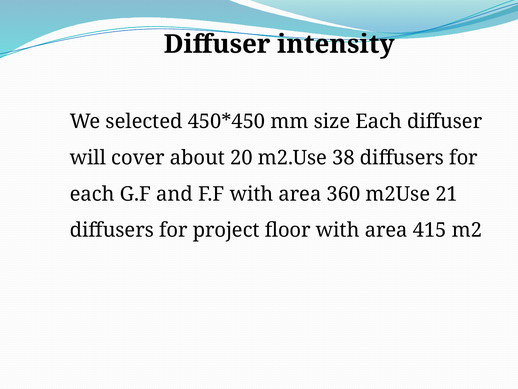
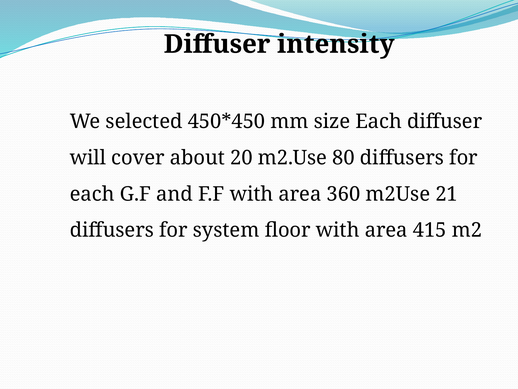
38: 38 -> 80
project: project -> system
